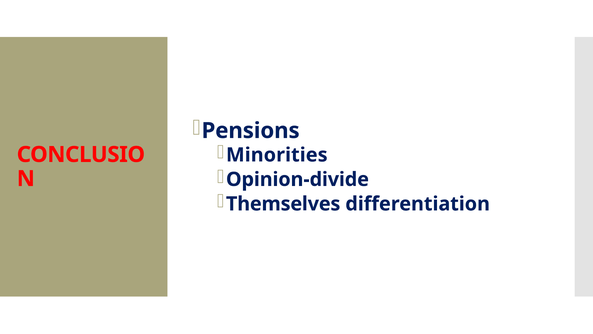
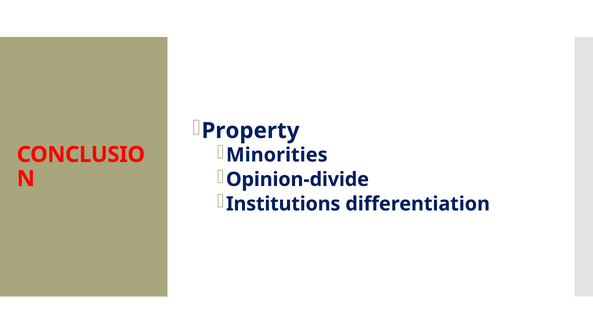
Pensions: Pensions -> Property
Themselves: Themselves -> Institutions
